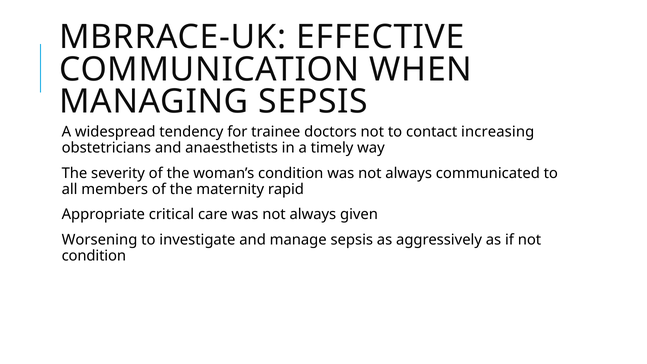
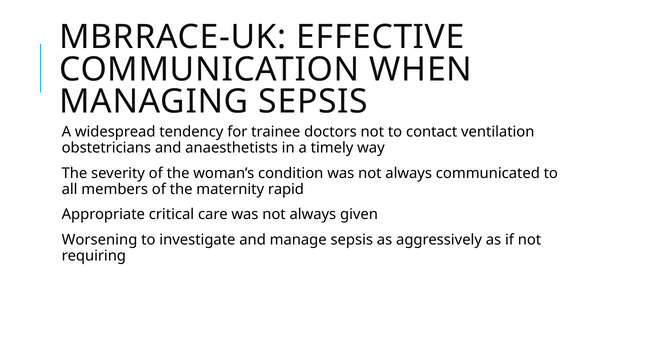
increasing: increasing -> ventilation
condition at (94, 256): condition -> requiring
